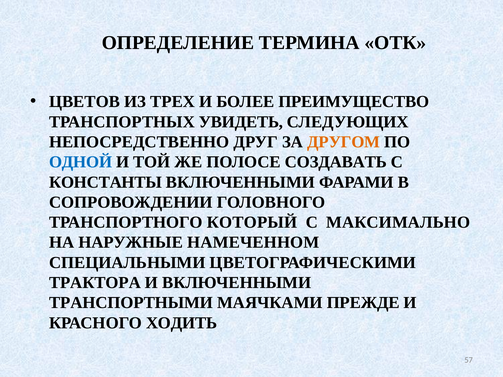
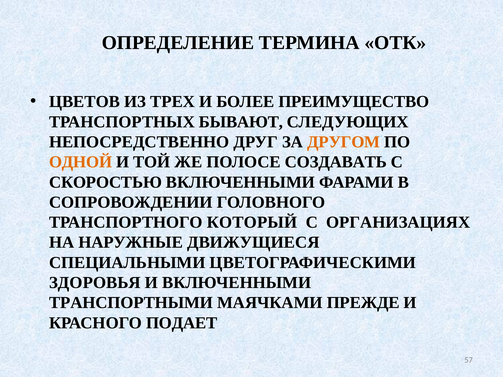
УВИДЕТЬ: УВИДЕТЬ -> БЫВАЮТ
ОДНОЙ colour: blue -> orange
КОНСТАНТЫ: КОНСТАНТЫ -> СКОРОСТЬЮ
МАКСИМАЛЬНО: МАКСИМАЛЬНО -> ОРГАНИЗАЦИЯХ
НАМЕЧЕННОМ: НАМЕЧЕННОМ -> ДВИЖУЩИЕСЯ
ТРАКТОРА: ТРАКТОРА -> ЗДОРОВЬЯ
ХОДИТЬ: ХОДИТЬ -> ПОДАЕТ
